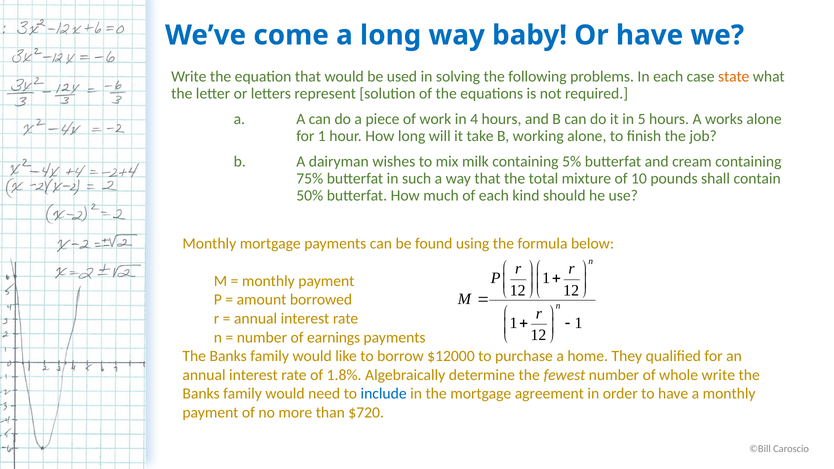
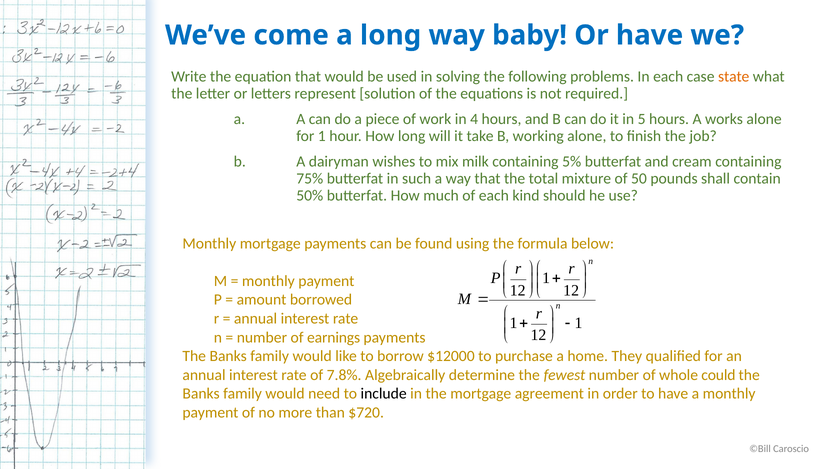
10: 10 -> 50
1.8%: 1.8% -> 7.8%
whole write: write -> could
include colour: blue -> black
